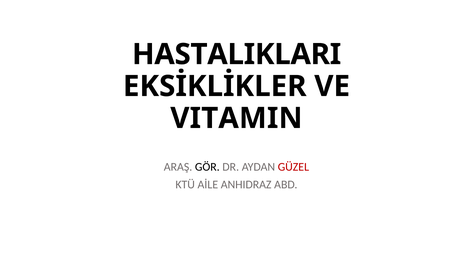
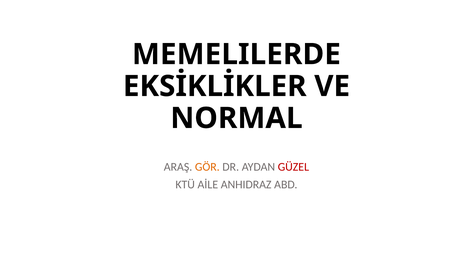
HASTALIKLARI: HASTALIKLARI -> MEMELILERDE
VITAMIN: VITAMIN -> NORMAL
GÖR colour: black -> orange
